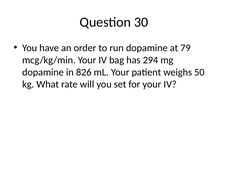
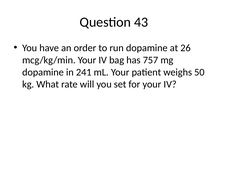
30: 30 -> 43
79: 79 -> 26
294: 294 -> 757
826: 826 -> 241
